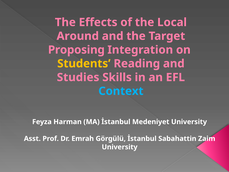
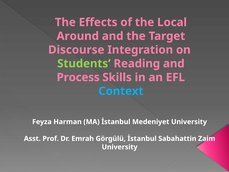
Proposing: Proposing -> Discourse
Students colour: yellow -> light green
Studies: Studies -> Process
